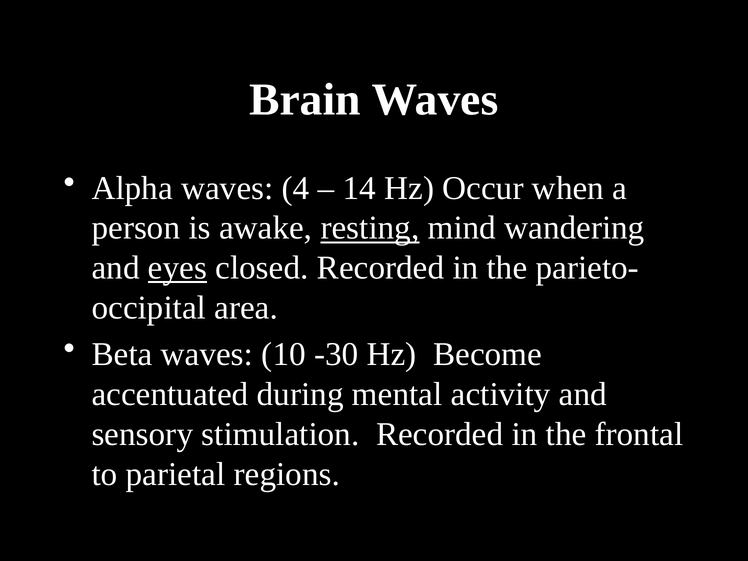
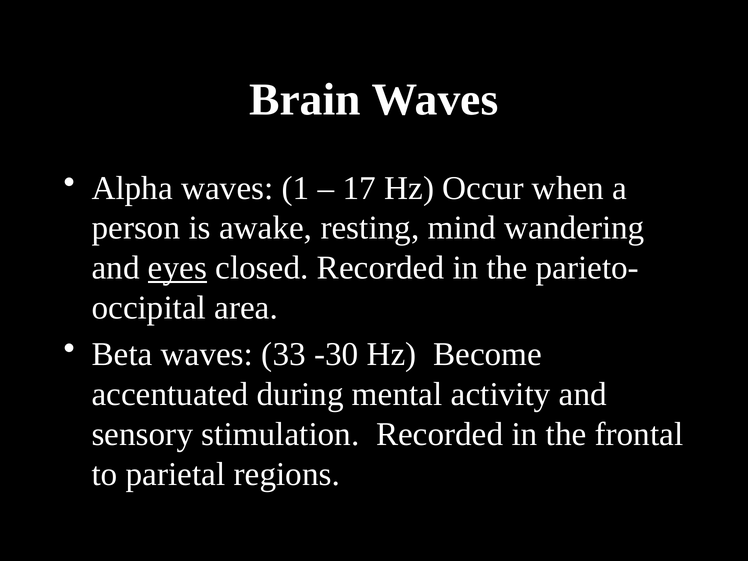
4: 4 -> 1
14: 14 -> 17
resting underline: present -> none
10: 10 -> 33
